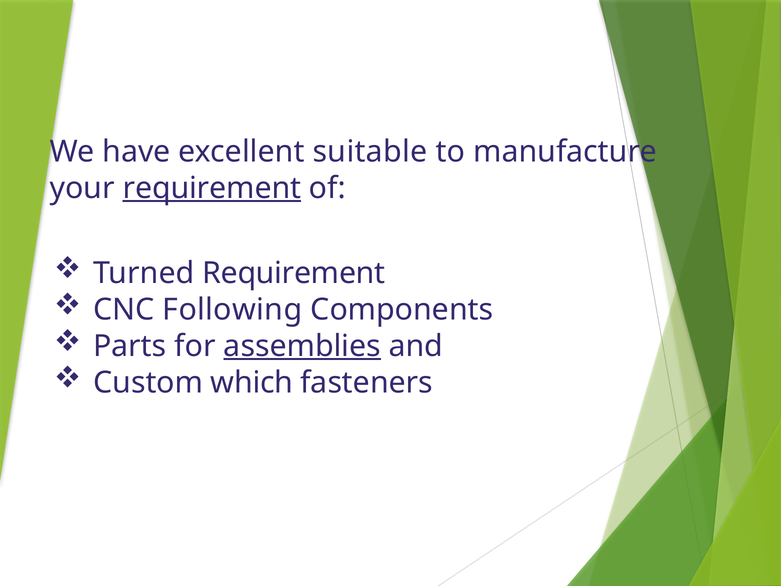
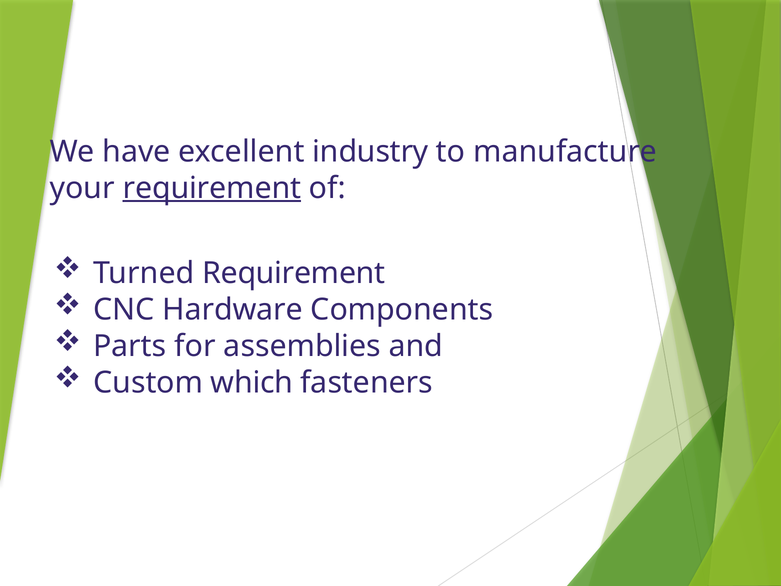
suitable: suitable -> industry
Following: Following -> Hardware
assemblies underline: present -> none
